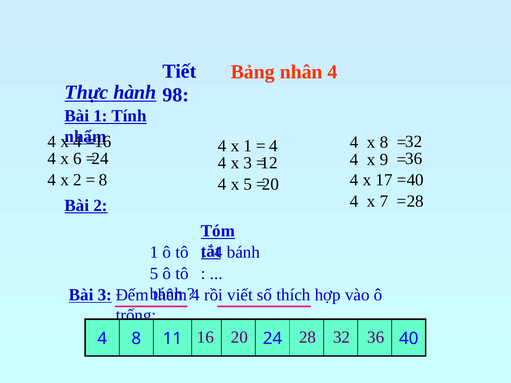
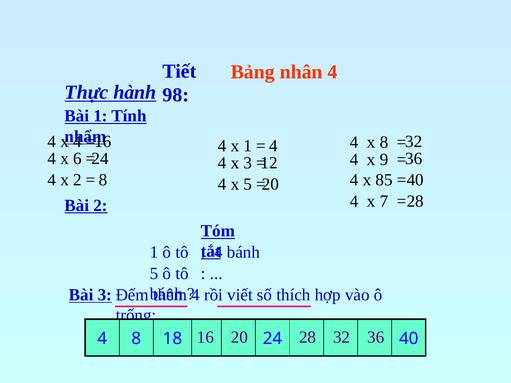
17: 17 -> 85
11: 11 -> 18
